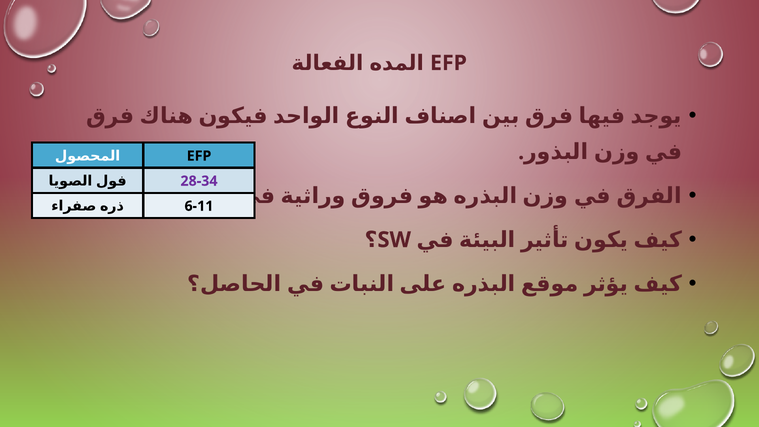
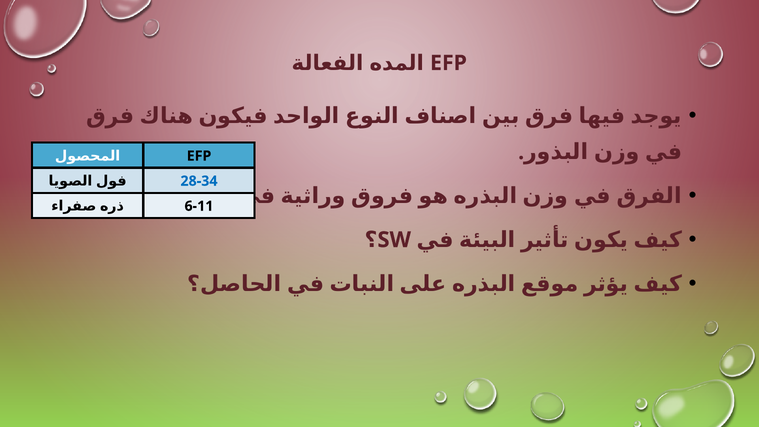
28-34 colour: purple -> blue
